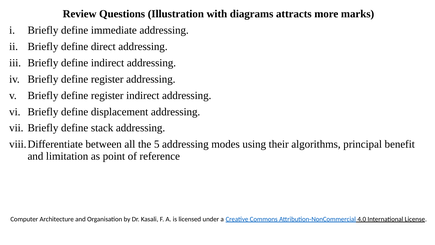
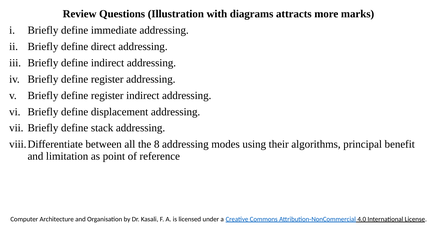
5: 5 -> 8
